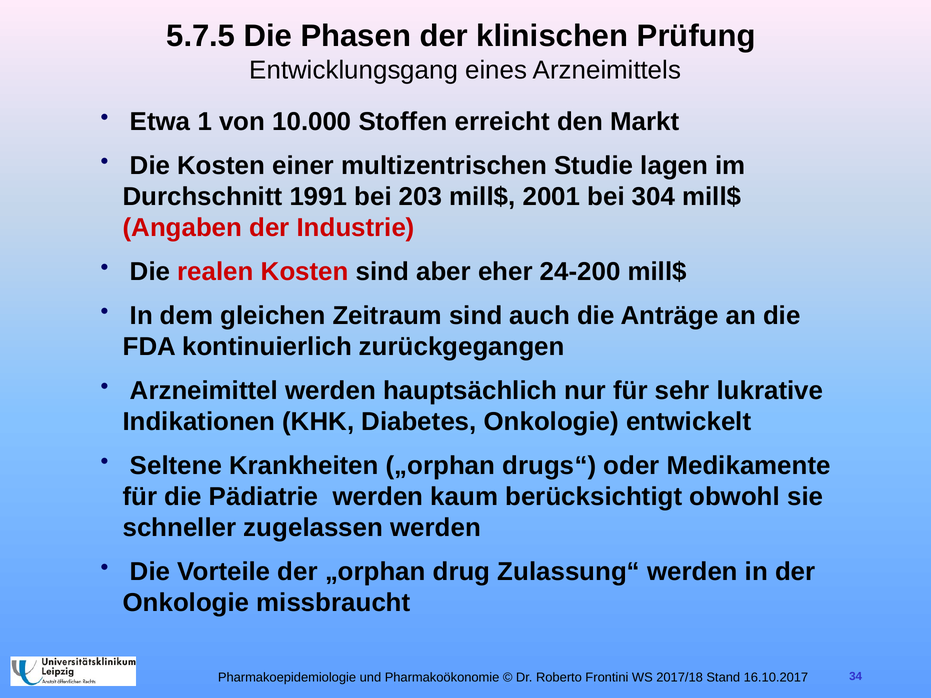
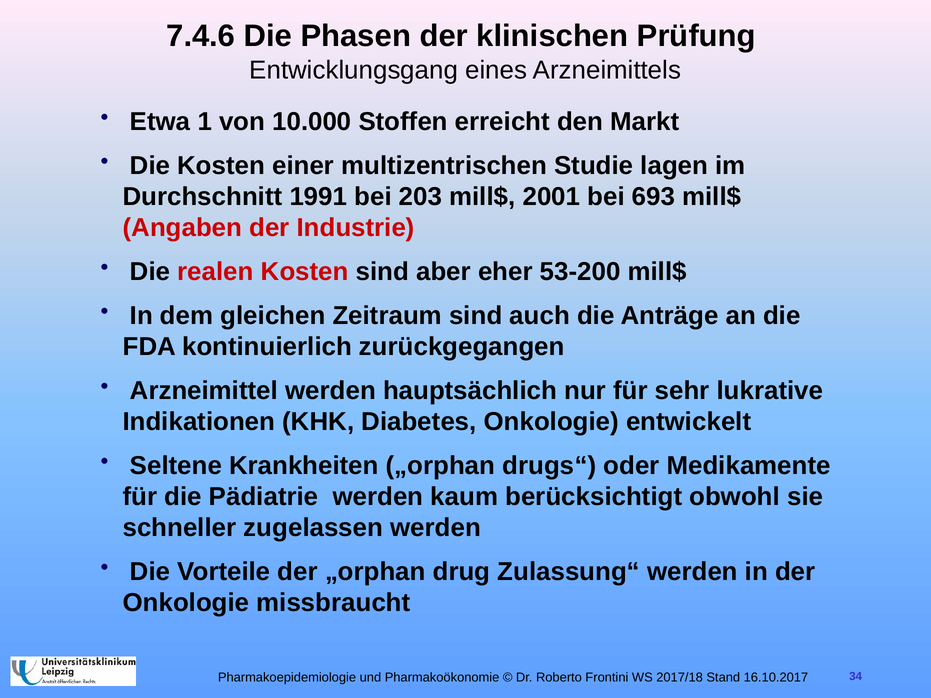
5.7.5: 5.7.5 -> 7.4.6
304: 304 -> 693
24-200: 24-200 -> 53-200
